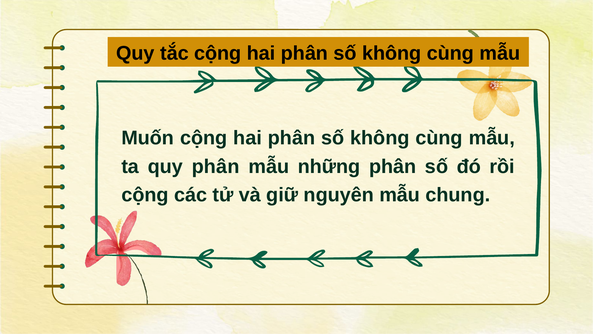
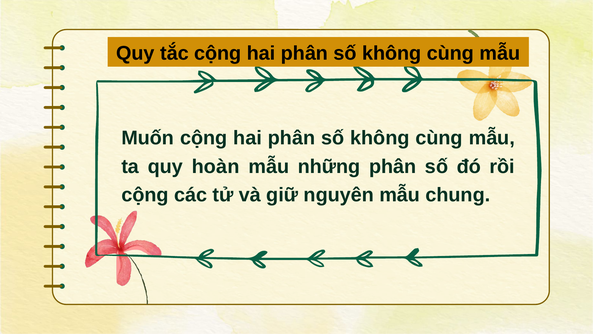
quy phân: phân -> hoàn
